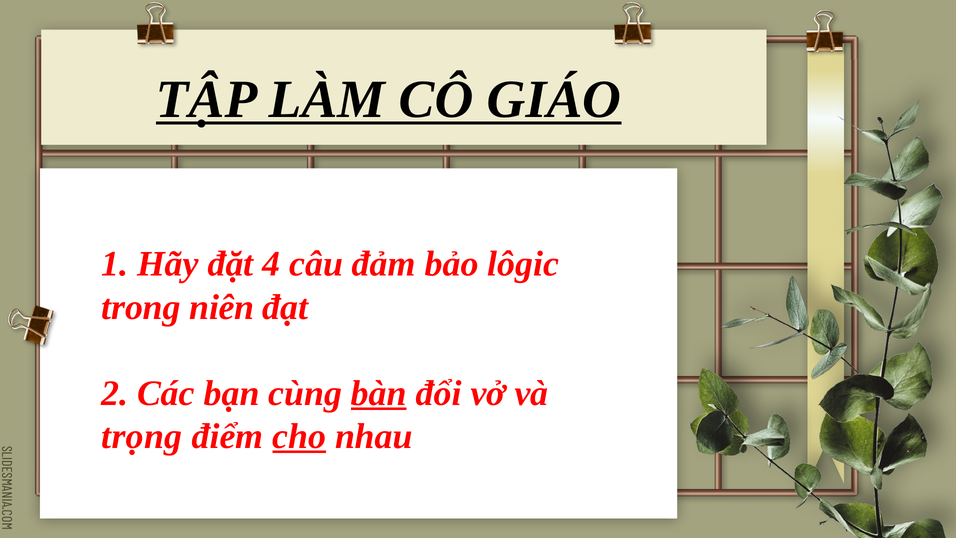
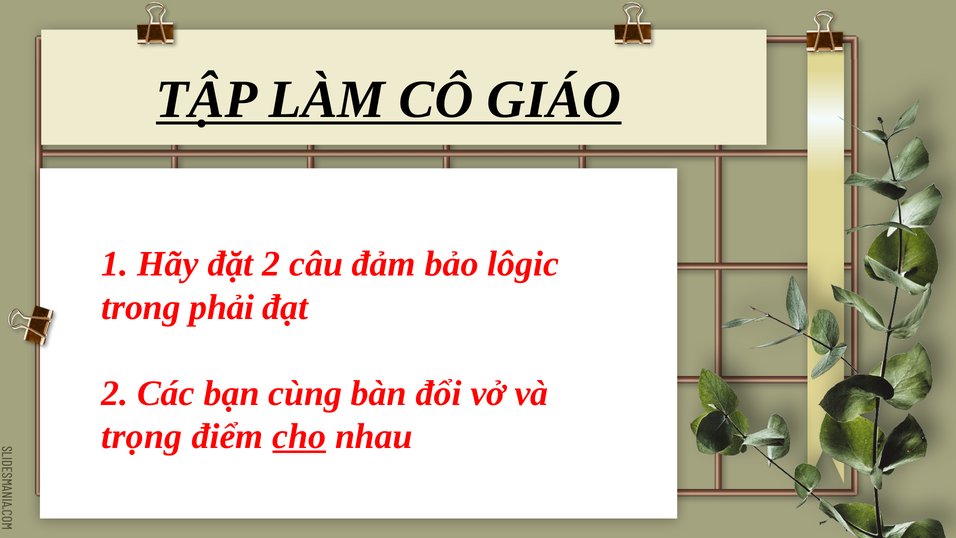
đặt 4: 4 -> 2
niên: niên -> phải
bàn underline: present -> none
